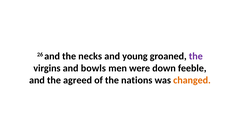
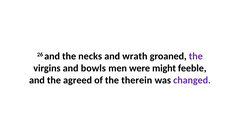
young: young -> wrath
down: down -> might
nations: nations -> therein
changed colour: orange -> purple
